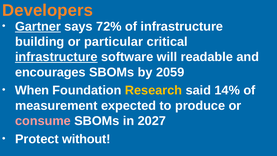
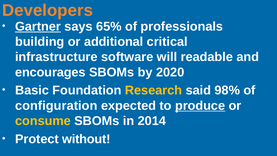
72%: 72% -> 65%
of infrastructure: infrastructure -> professionals
particular: particular -> additional
infrastructure at (56, 57) underline: present -> none
2059: 2059 -> 2020
When: When -> Basic
14%: 14% -> 98%
measurement: measurement -> configuration
produce underline: none -> present
consume colour: pink -> yellow
2027: 2027 -> 2014
